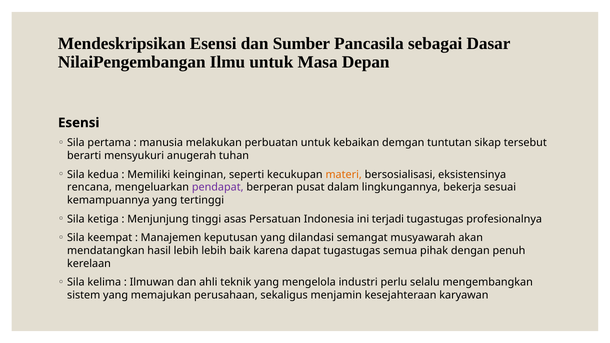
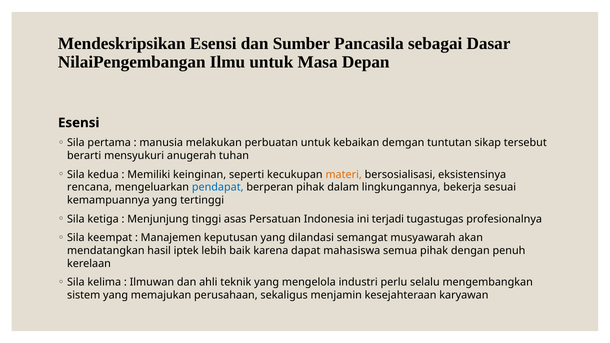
pendapat colour: purple -> blue
berperan pusat: pusat -> pihak
hasil lebih: lebih -> iptek
dapat tugastugas: tugastugas -> mahasiswa
